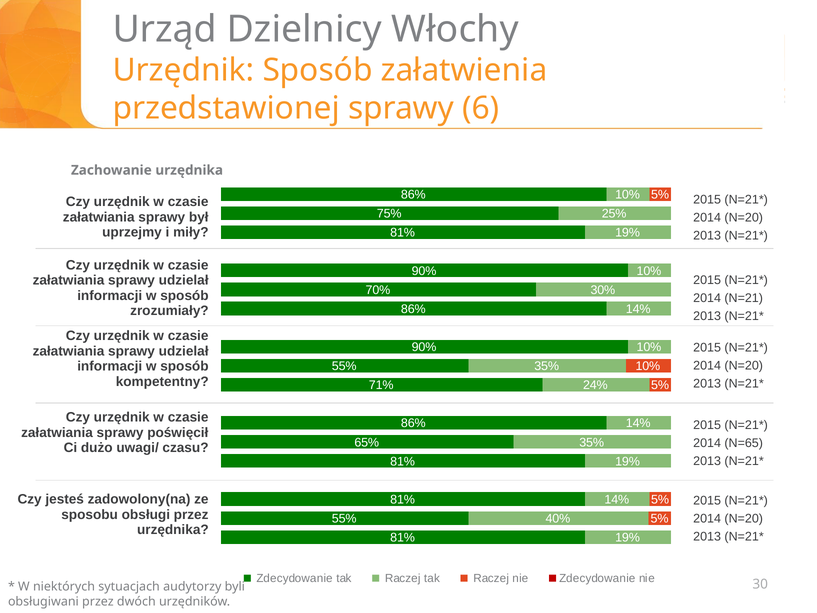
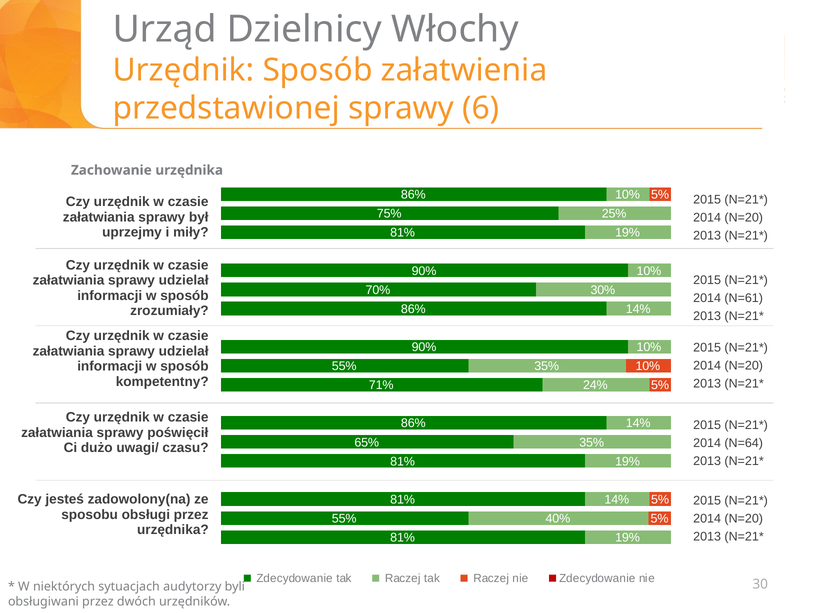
N=21: N=21 -> N=61
N=65: N=65 -> N=64
